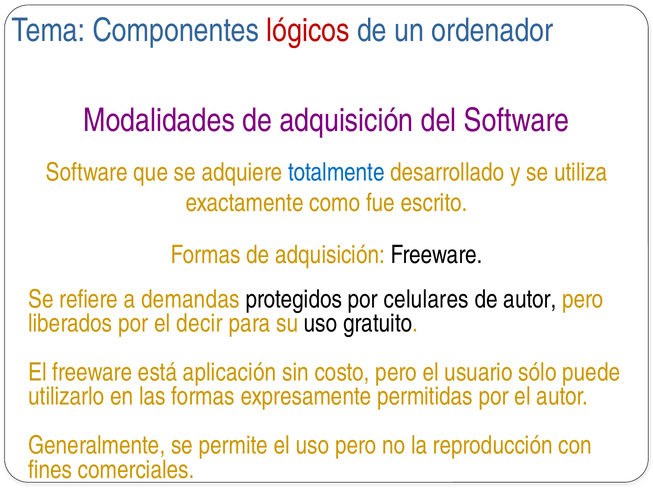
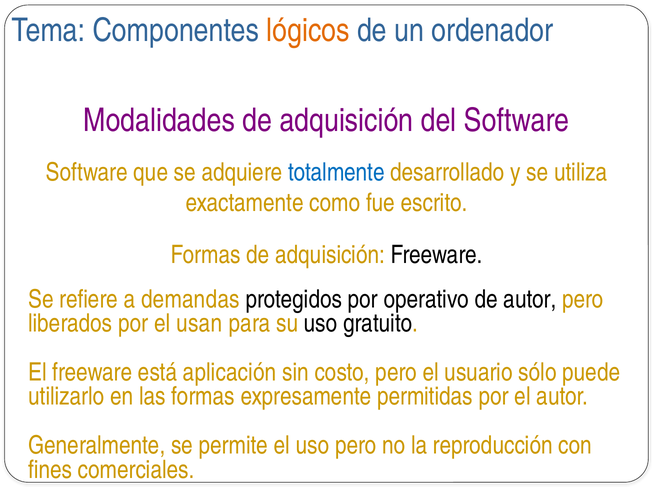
lógicos colour: red -> orange
celulares: celulares -> operativo
decir: decir -> usan
